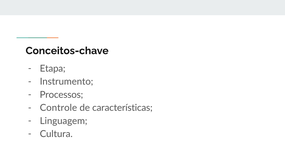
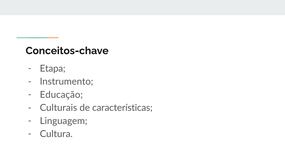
Processos: Processos -> Educação
Controle: Controle -> Culturais
